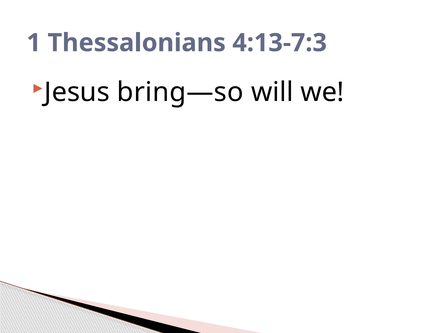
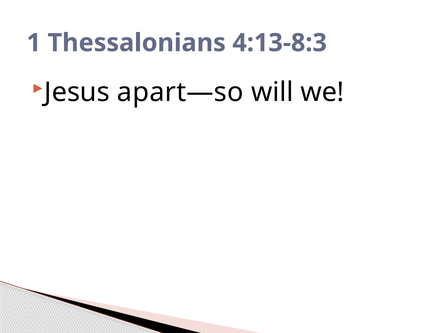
4:13-7:3: 4:13-7:3 -> 4:13-8:3
bring—so: bring—so -> apart—so
